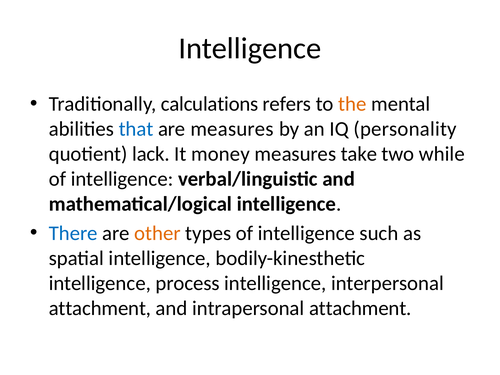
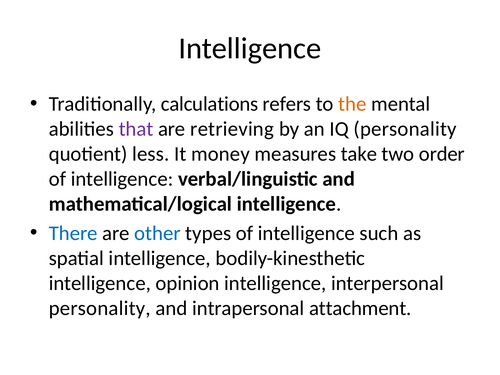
that colour: blue -> purple
are measures: measures -> retrieving
lack: lack -> less
while: while -> order
other colour: orange -> blue
process: process -> opinion
attachment at (100, 308): attachment -> personality
